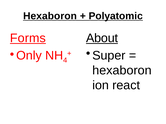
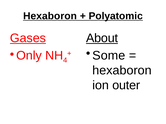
Forms: Forms -> Gases
Super: Super -> Some
react: react -> outer
